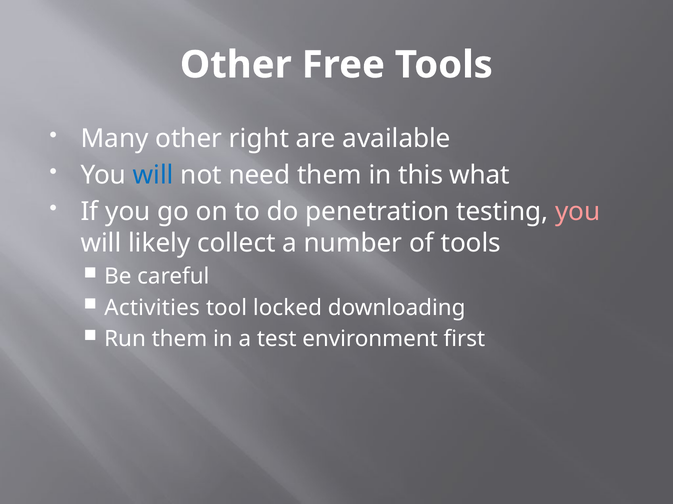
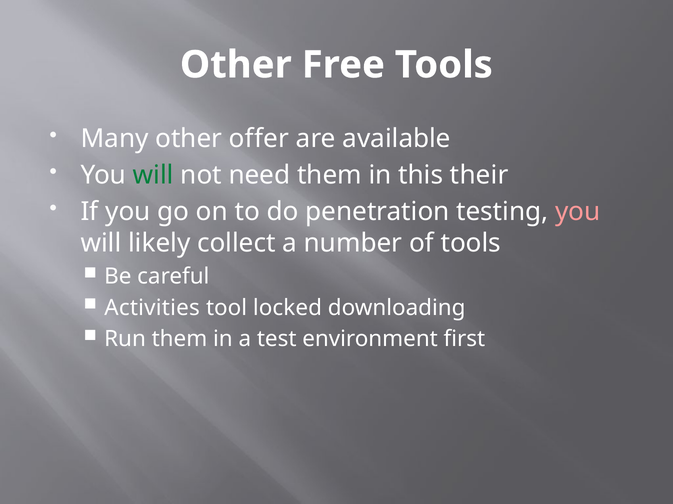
right: right -> offer
will at (153, 175) colour: blue -> green
what: what -> their
